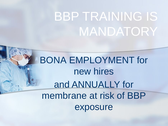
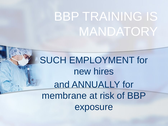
BONA: BONA -> SUCH
